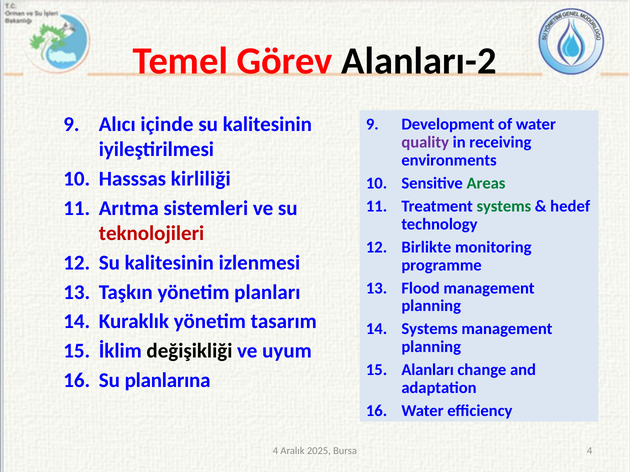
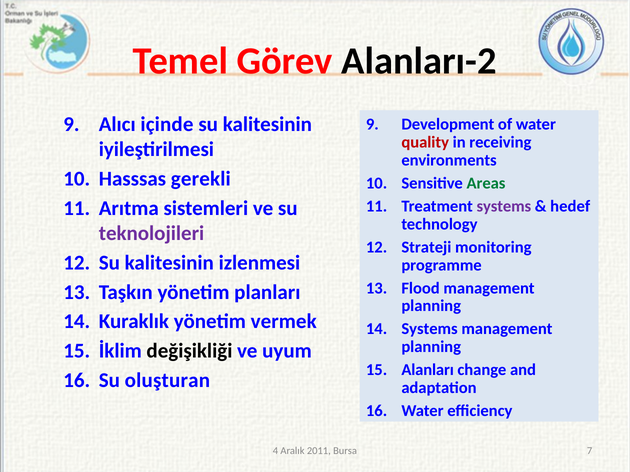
quality colour: purple -> red
kirliliği: kirliliği -> gerekli
systems at (504, 206) colour: green -> purple
teknolojileri colour: red -> purple
Birlikte: Birlikte -> Strateji
tasarım: tasarım -> vermek
planlarına: planlarına -> oluşturan
2025: 2025 -> 2011
Bursa 4: 4 -> 7
